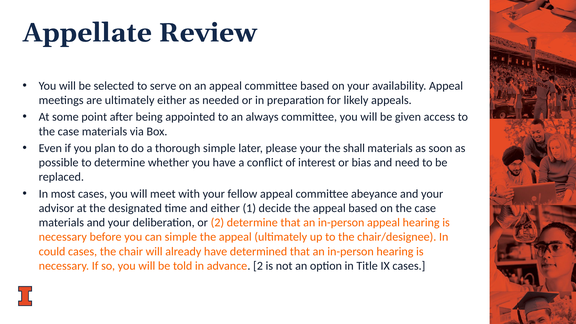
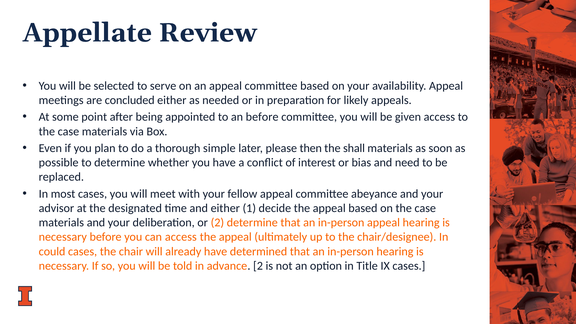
are ultimately: ultimately -> concluded
an always: always -> before
please your: your -> then
can simple: simple -> access
